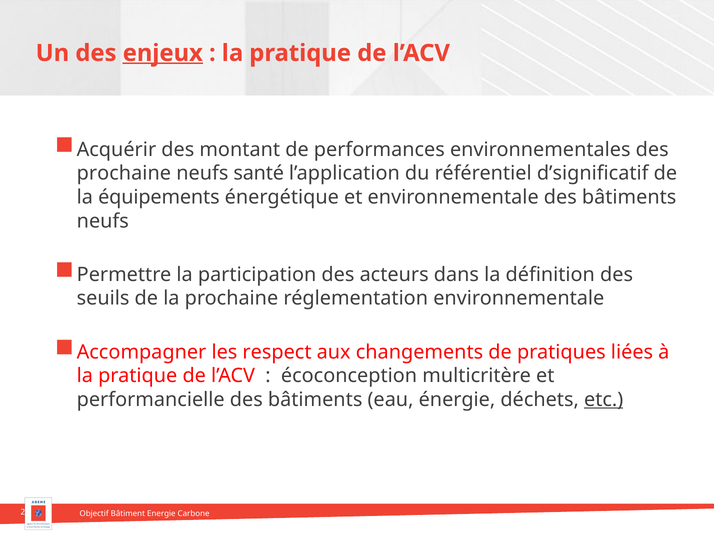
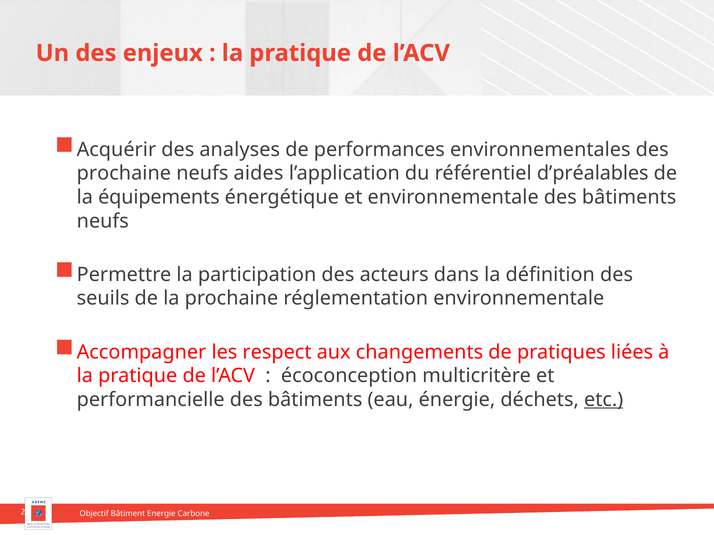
enjeux underline: present -> none
montant: montant -> analyses
santé: santé -> aides
d’significatif: d’significatif -> d’préalables
